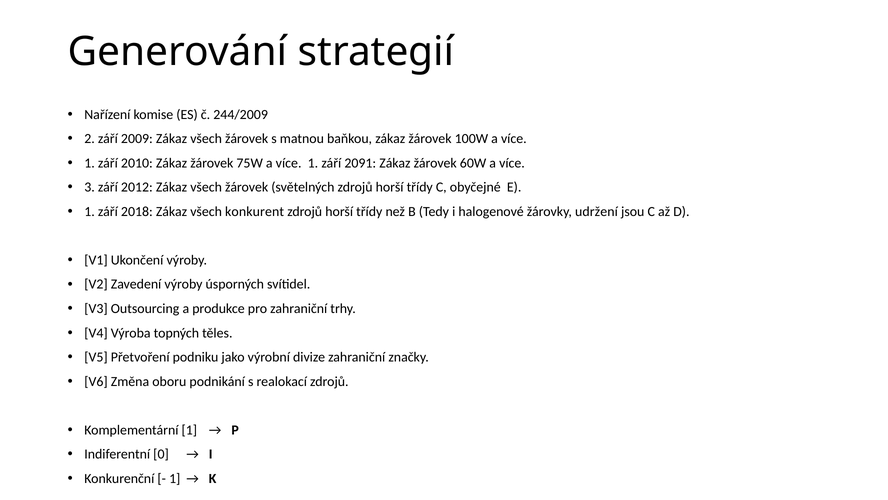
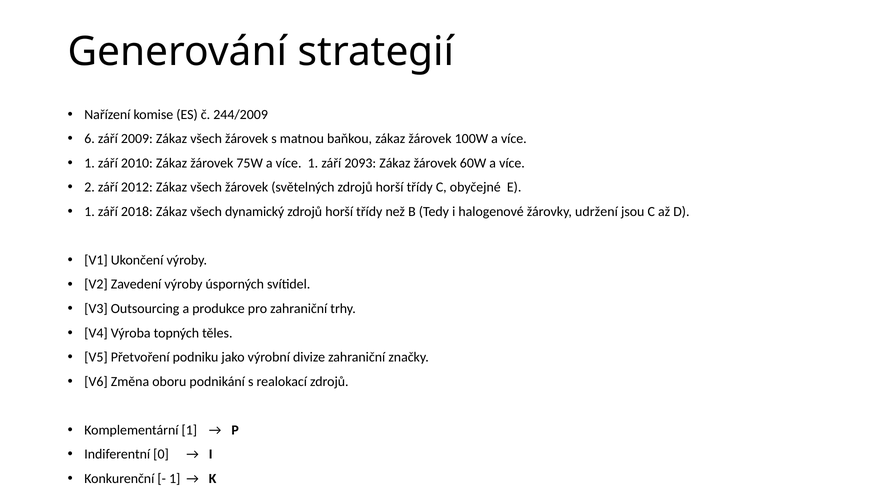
2: 2 -> 6
2091: 2091 -> 2093
3: 3 -> 2
konkurent: konkurent -> dynamický
